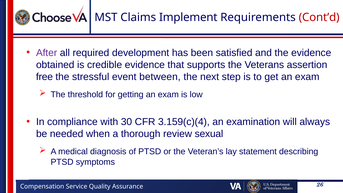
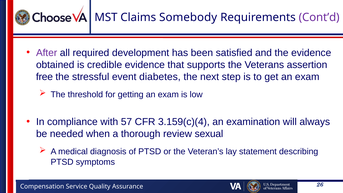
Implement: Implement -> Somebody
Cont’d colour: red -> purple
between: between -> diabetes
30: 30 -> 57
